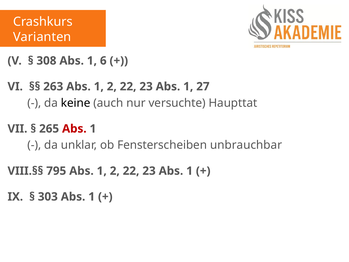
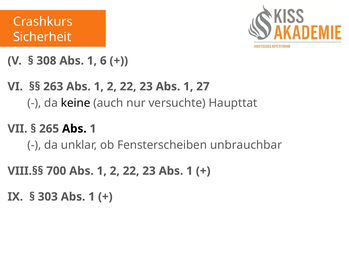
Varianten: Varianten -> Sicherheit
Abs at (74, 129) colour: red -> black
795: 795 -> 700
